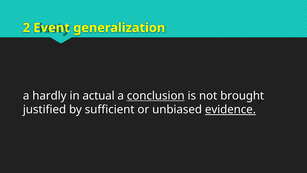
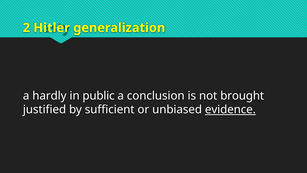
Event: Event -> Hitler
actual: actual -> public
conclusion underline: present -> none
